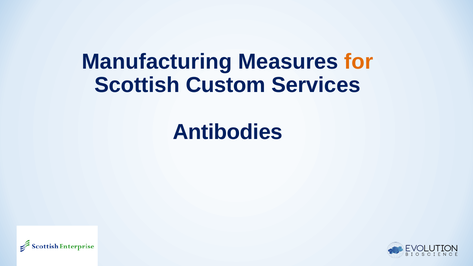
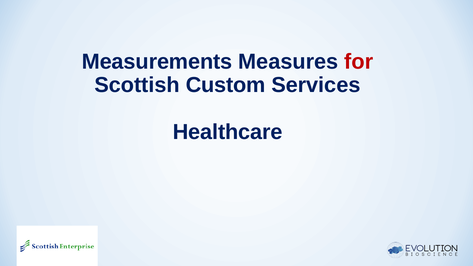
Manufacturing: Manufacturing -> Measurements
for colour: orange -> red
Antibodies: Antibodies -> Healthcare
